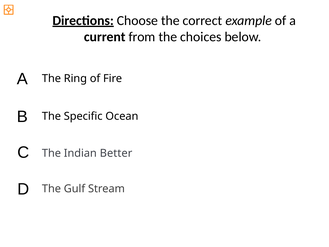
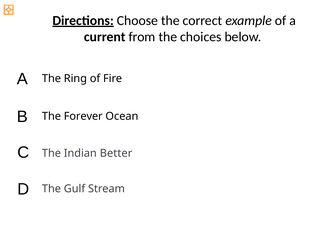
Specific: Specific -> Forever
